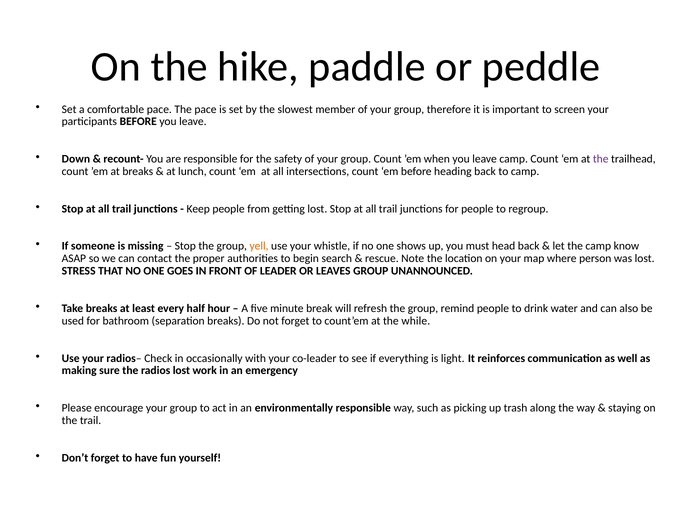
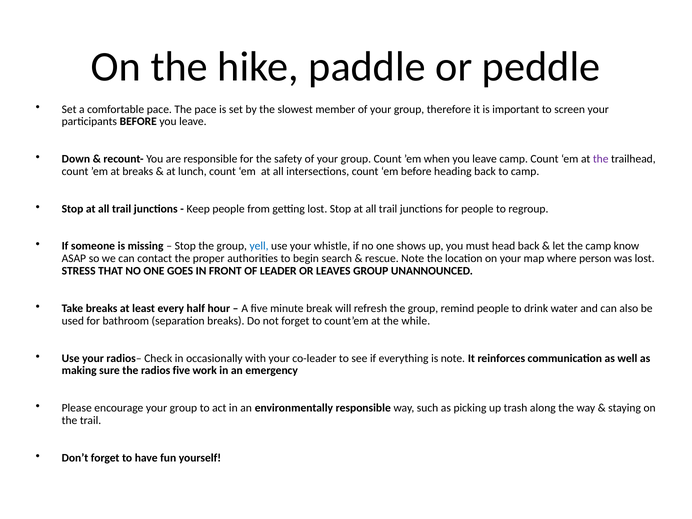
yell colour: orange -> blue
is light: light -> note
radios lost: lost -> five
